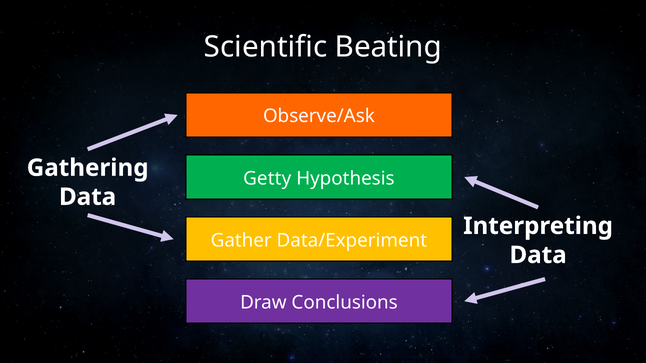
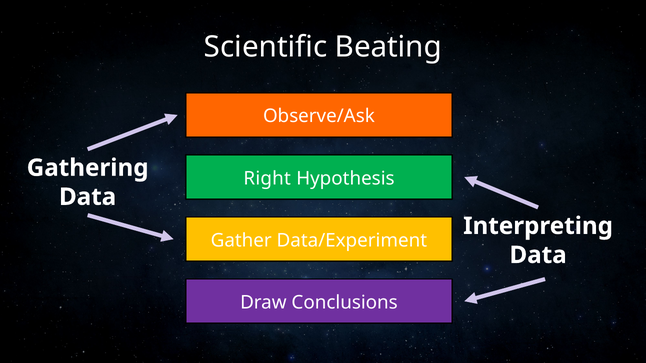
Getty: Getty -> Right
